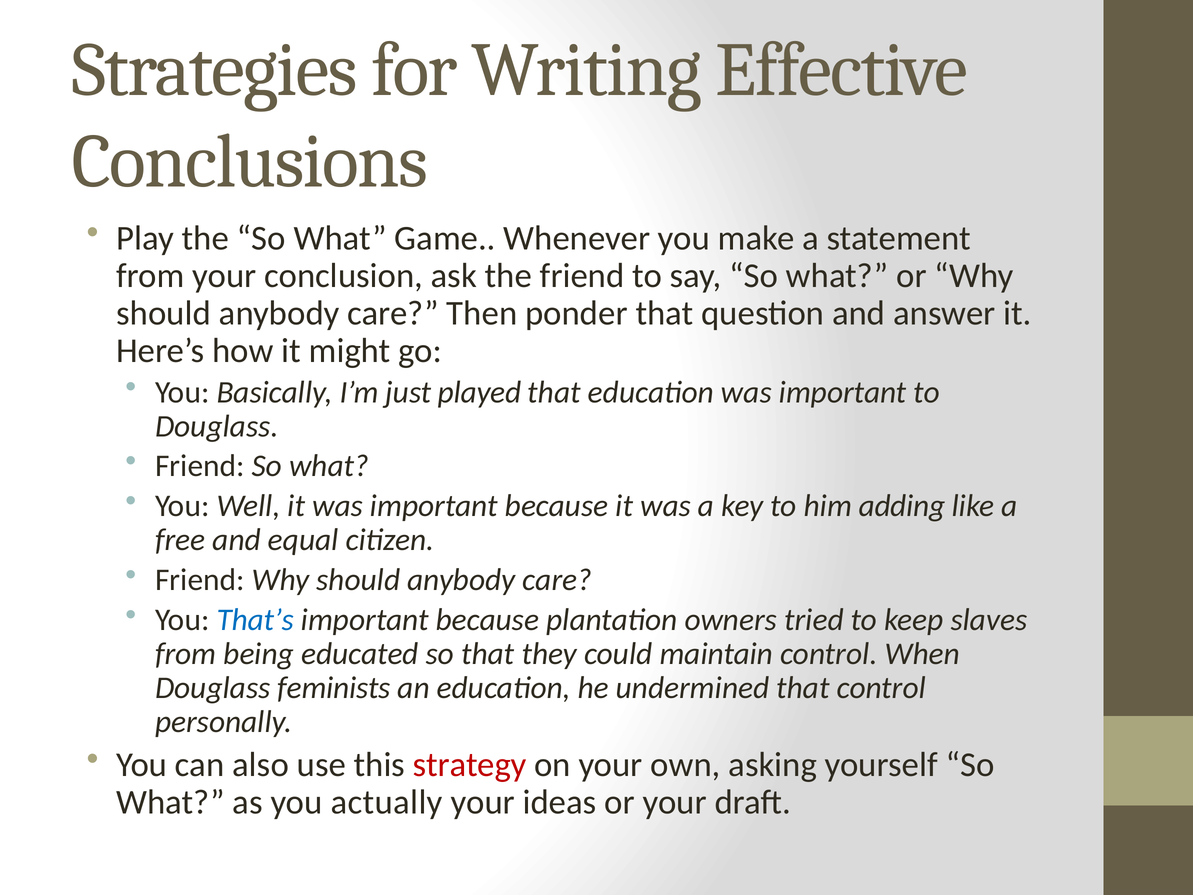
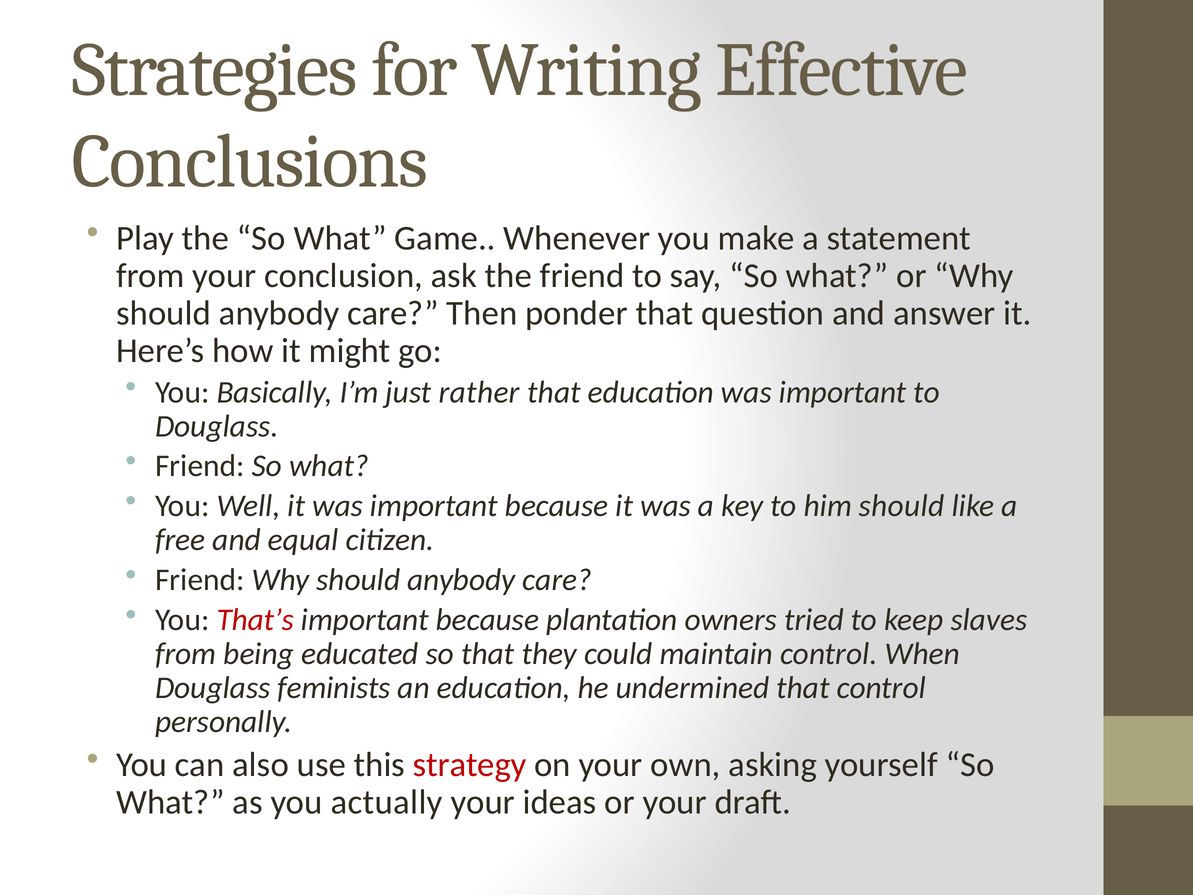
played: played -> rather
him adding: adding -> should
That’s colour: blue -> red
